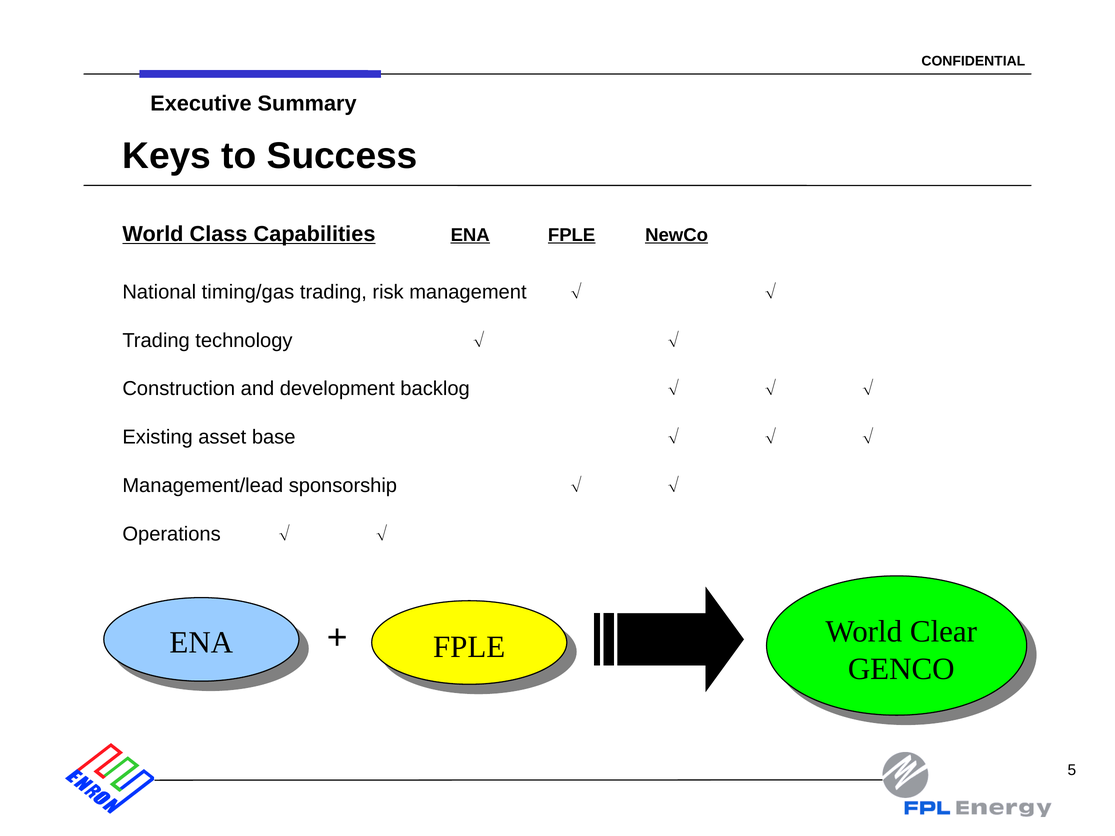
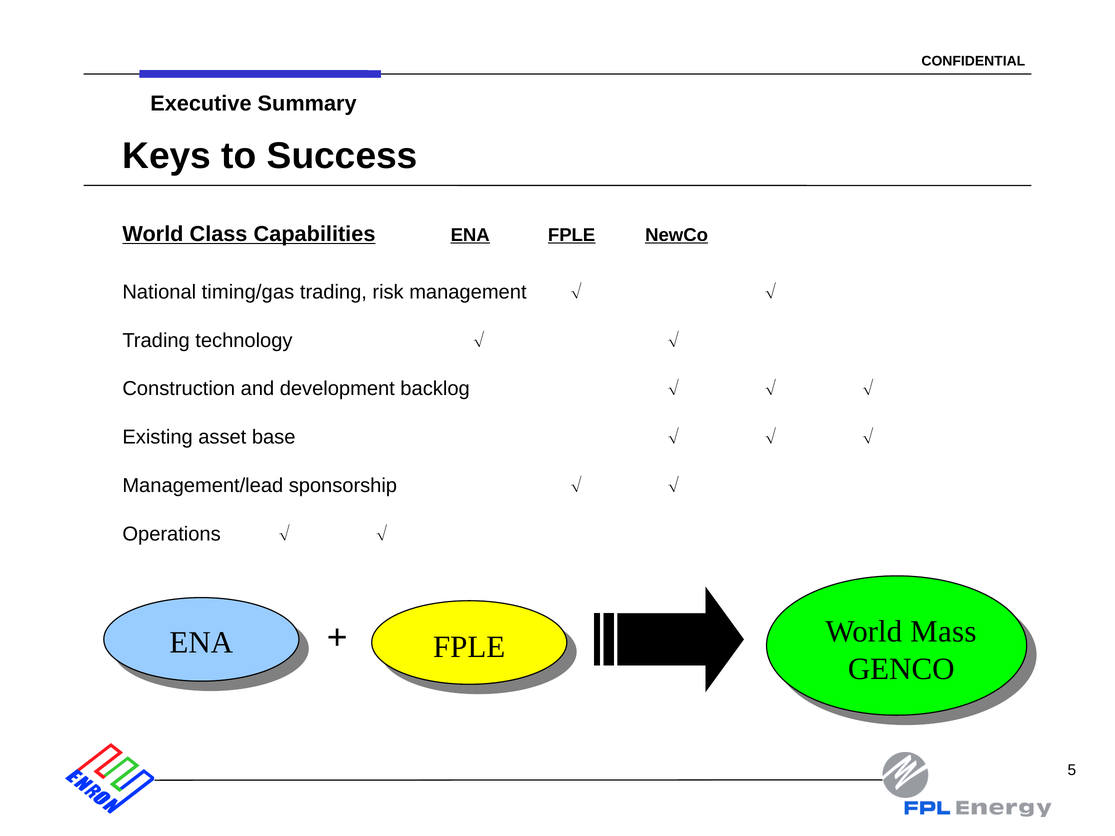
Clear: Clear -> Mass
